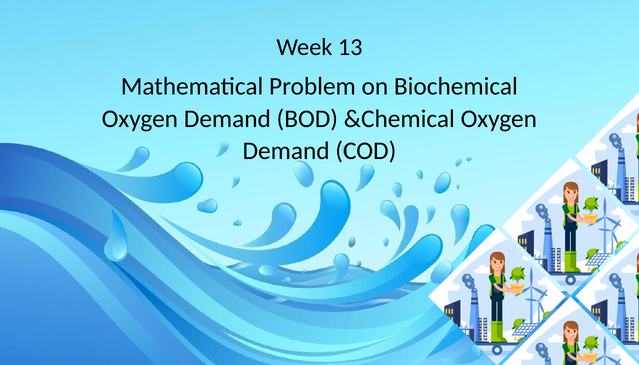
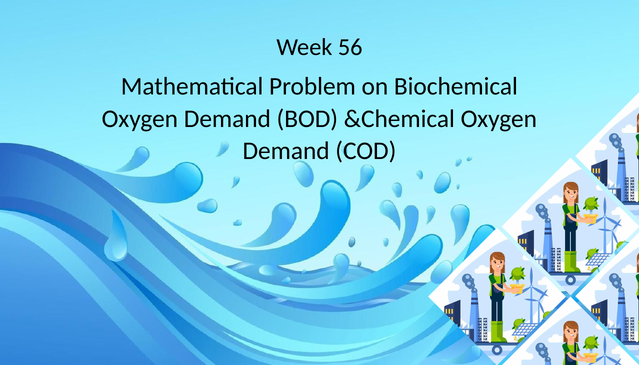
13: 13 -> 56
